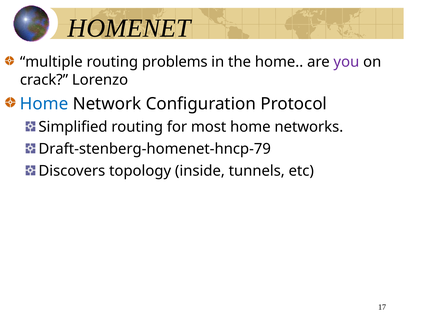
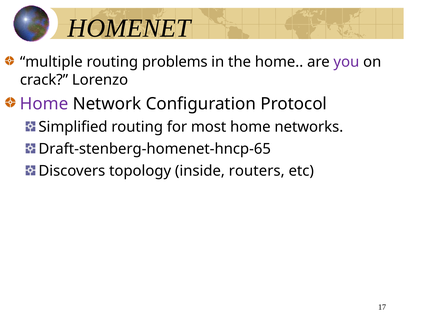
Home at (44, 104) colour: blue -> purple
Draft-stenberg-homenet-hncp-79: Draft-stenberg-homenet-hncp-79 -> Draft-stenberg-homenet-hncp-65
tunnels: tunnels -> routers
